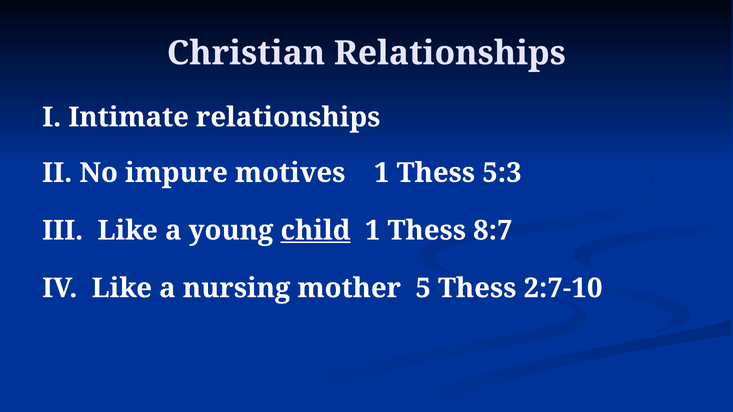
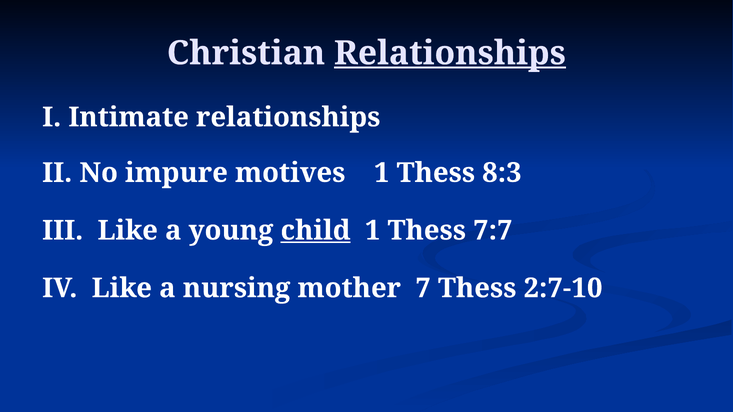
Relationships at (450, 53) underline: none -> present
5:3: 5:3 -> 8:3
8:7: 8:7 -> 7:7
5: 5 -> 7
